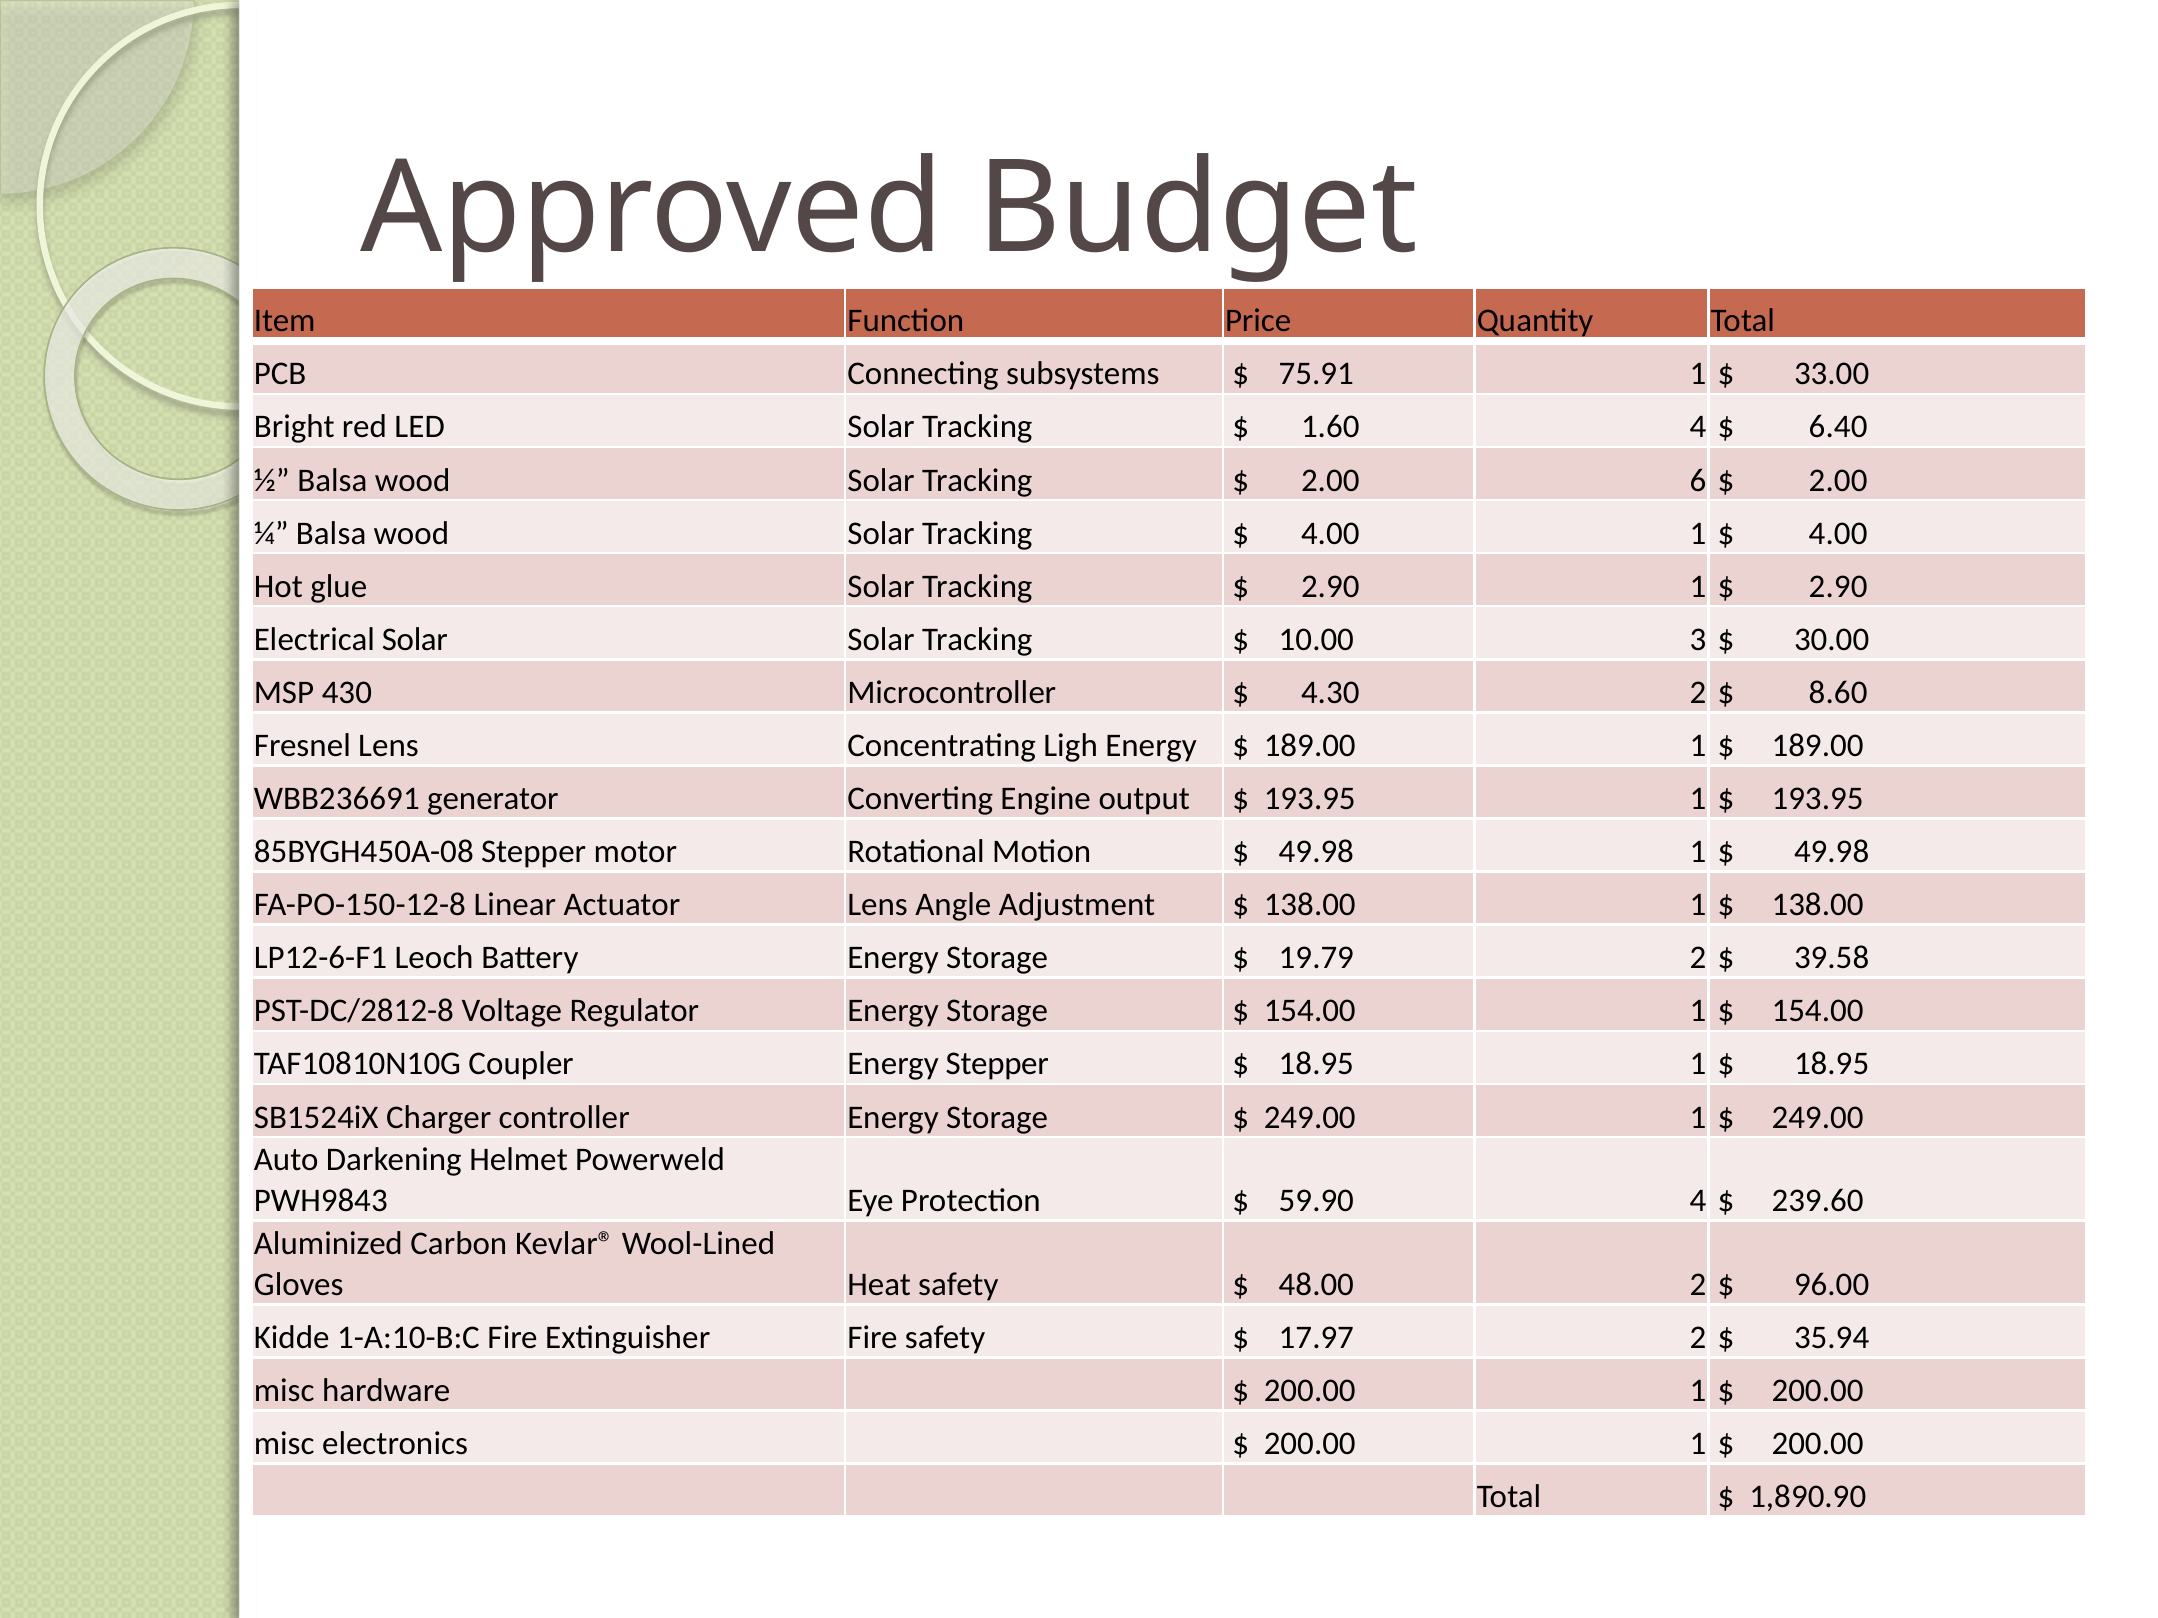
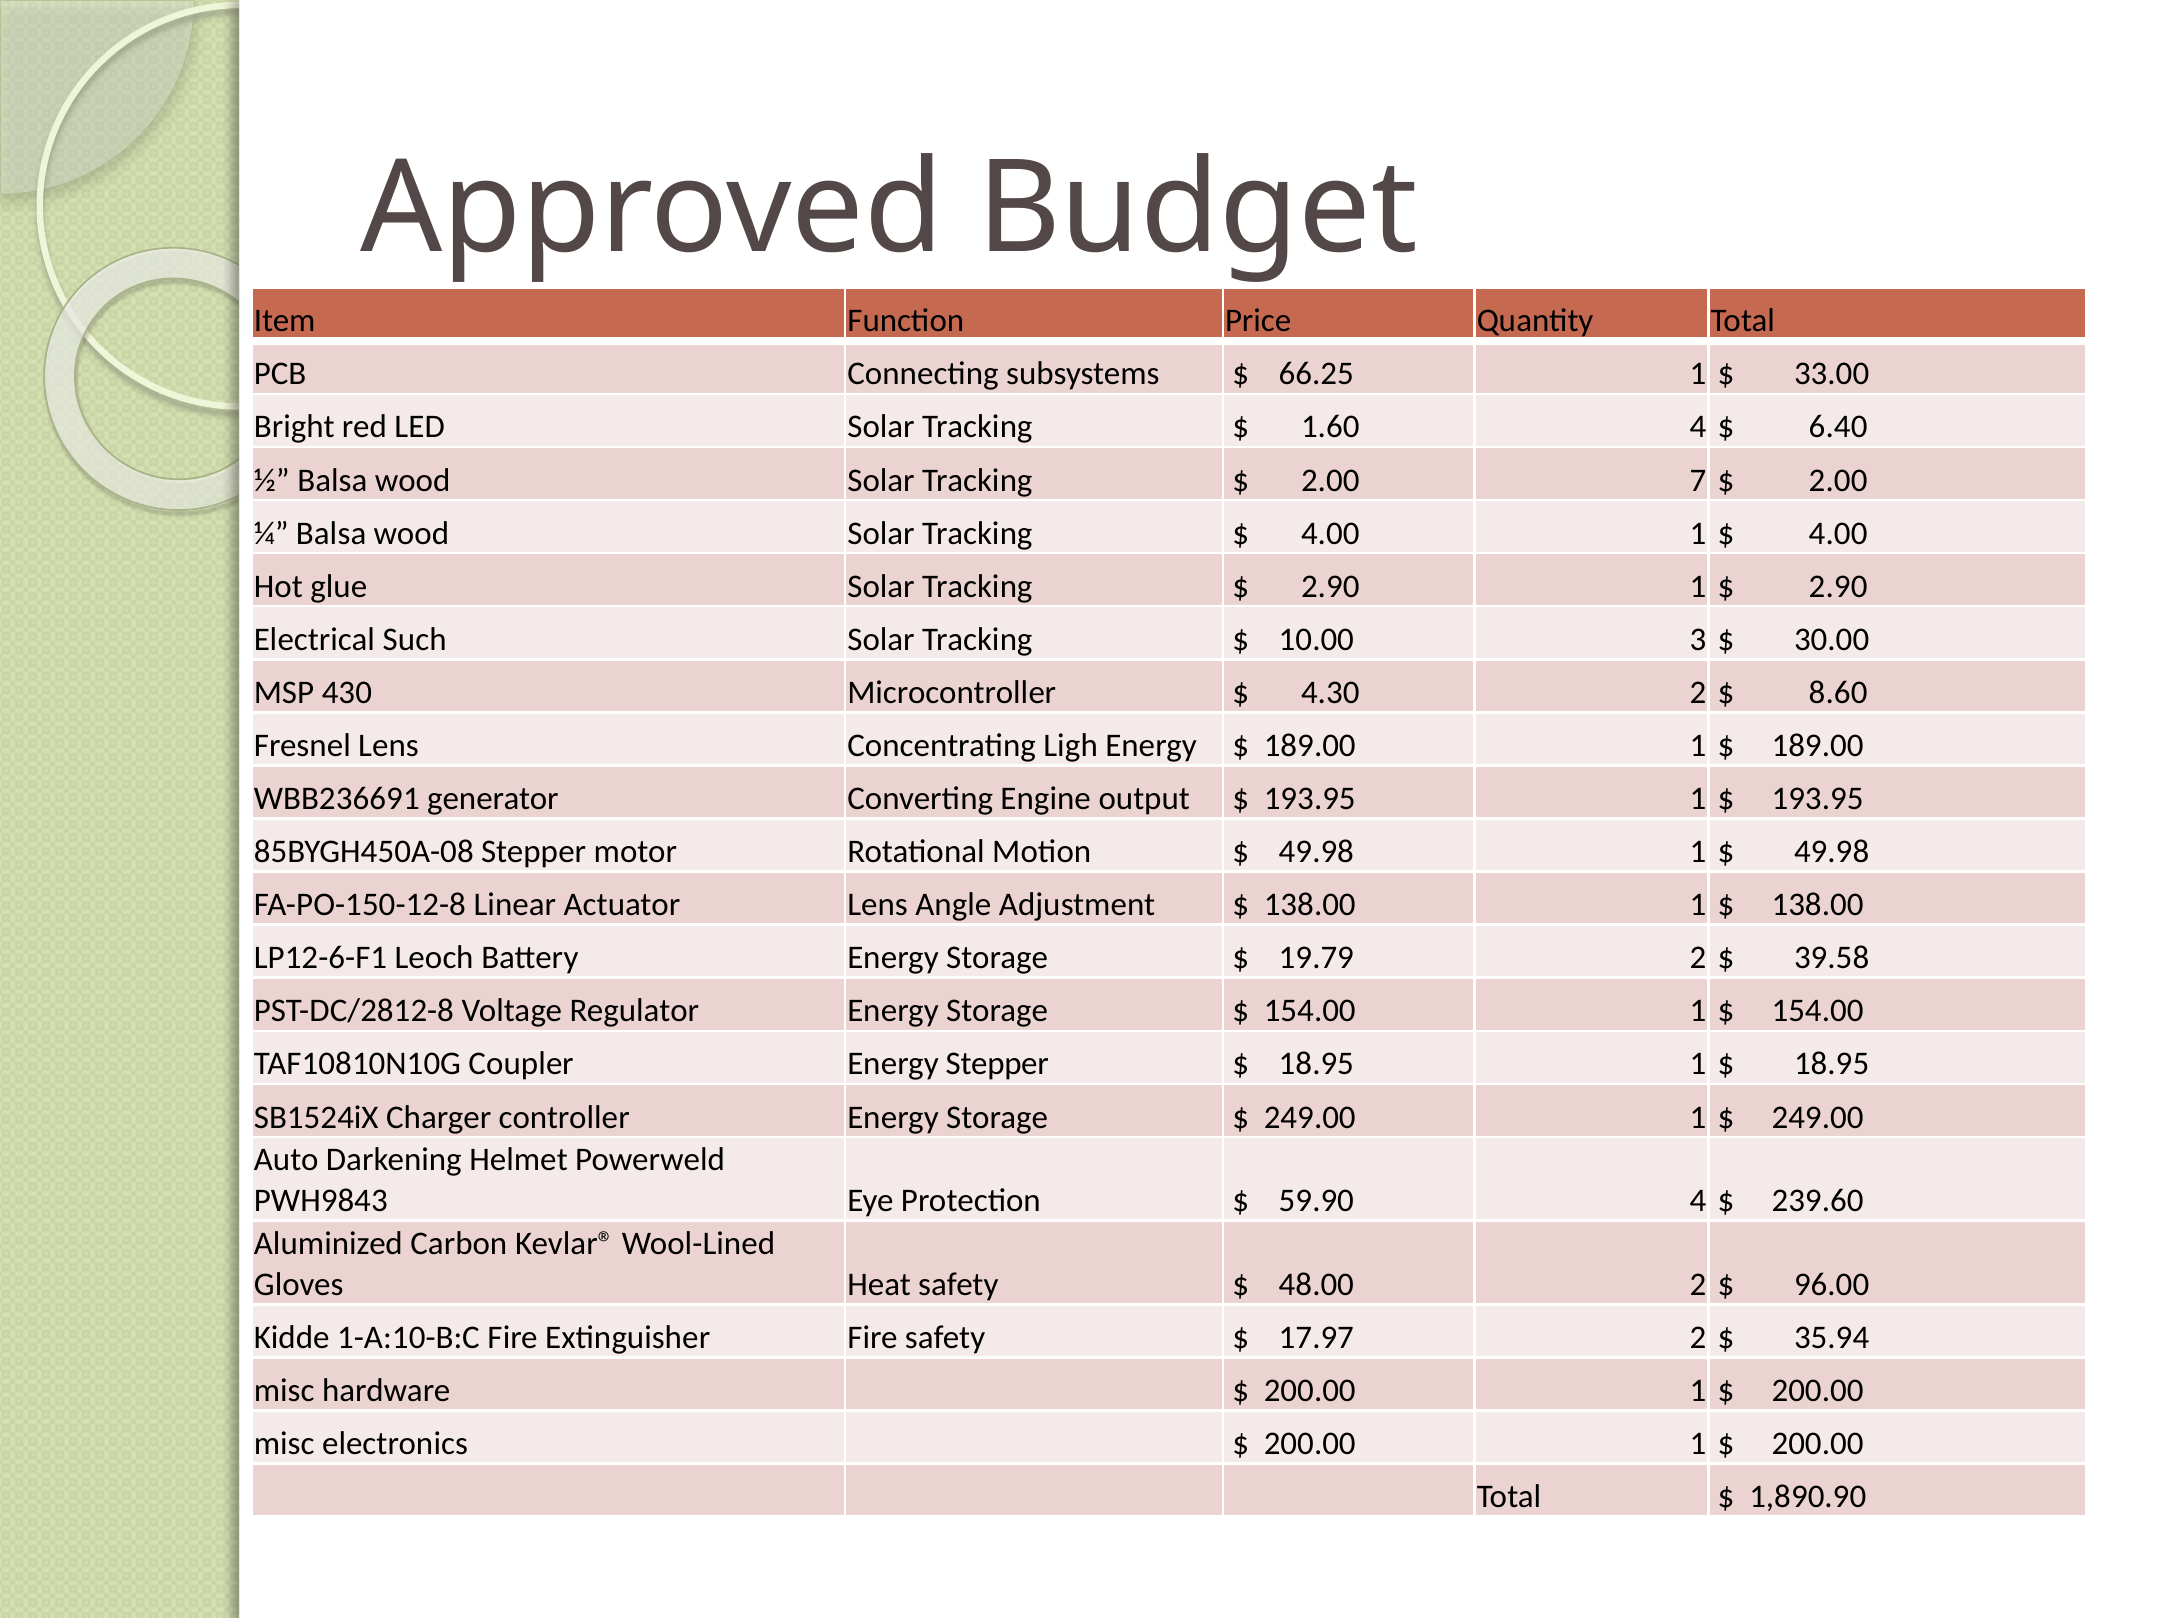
75.91: 75.91 -> 66.25
6: 6 -> 7
Electrical Solar: Solar -> Such
